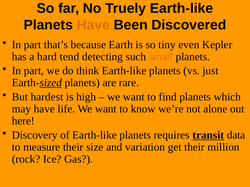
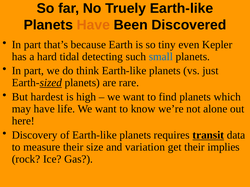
tend: tend -> tidal
small colour: orange -> blue
million: million -> implies
